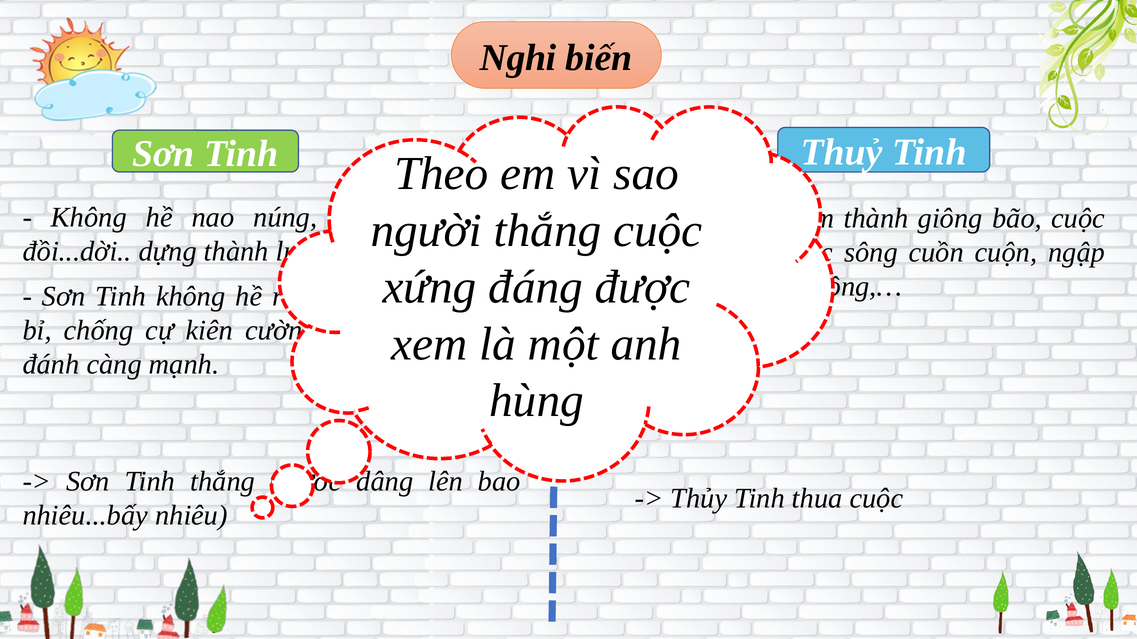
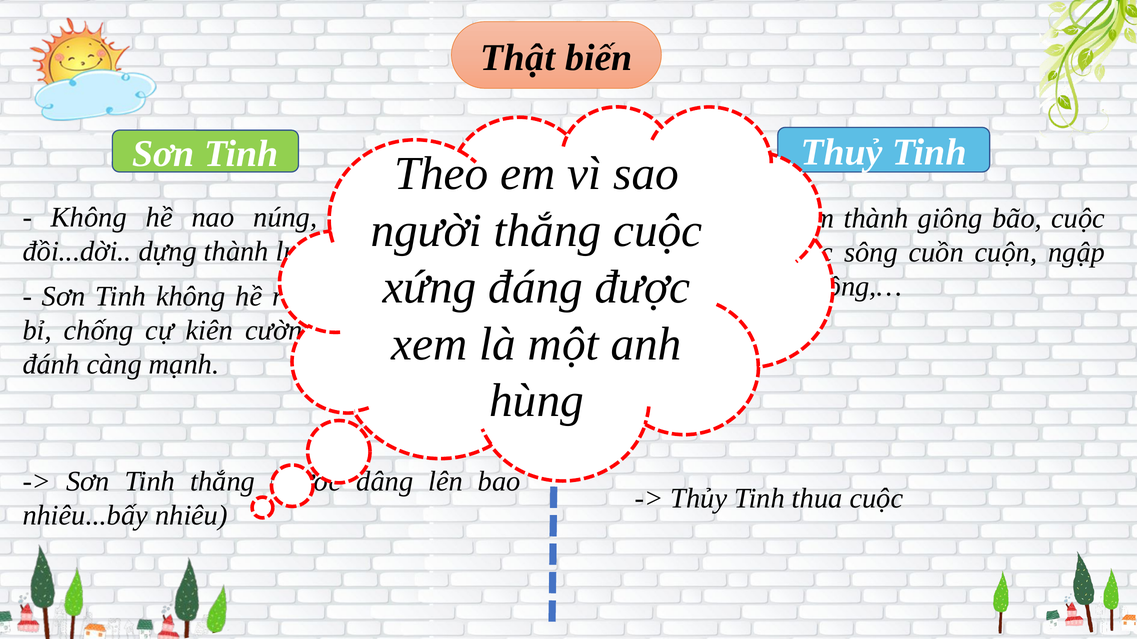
Nghi: Nghi -> Thật
